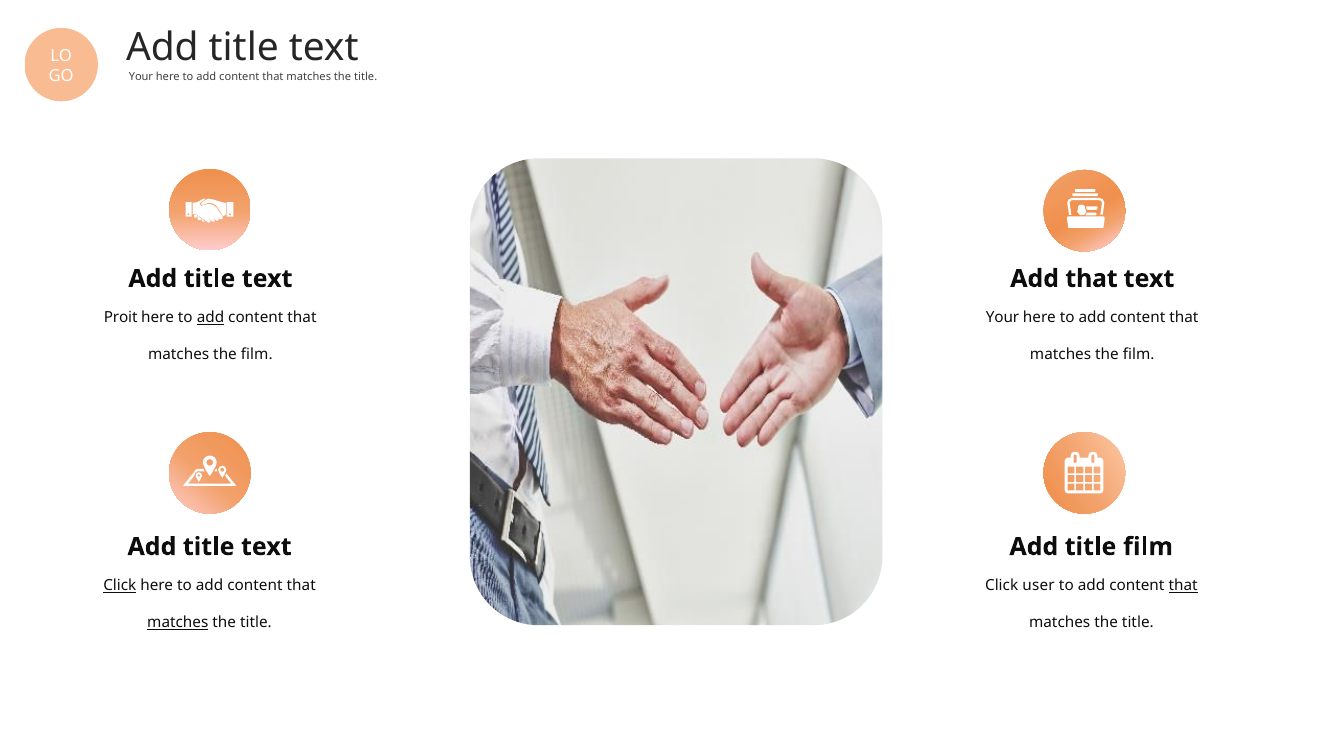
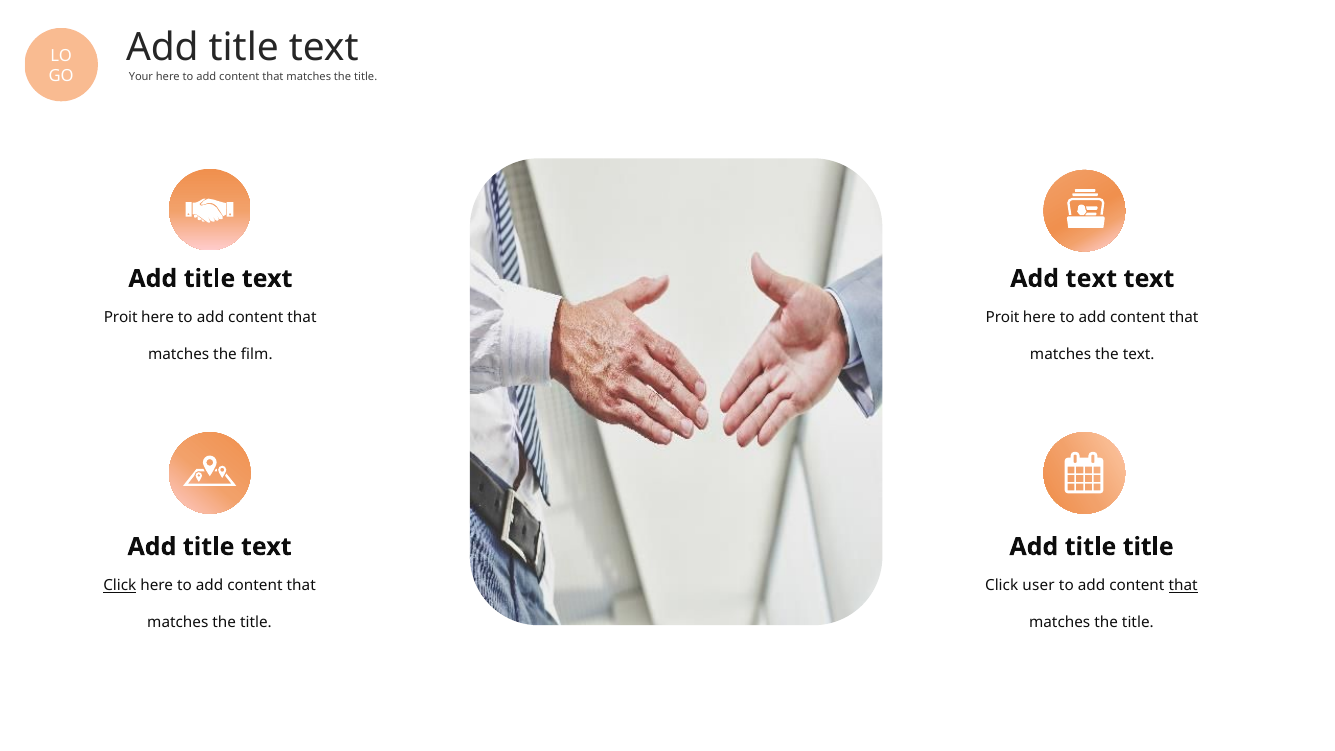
Add that: that -> text
add at (210, 318) underline: present -> none
Your at (1003, 318): Your -> Proit
film at (1139, 354): film -> text
title film: film -> title
matches at (178, 622) underline: present -> none
